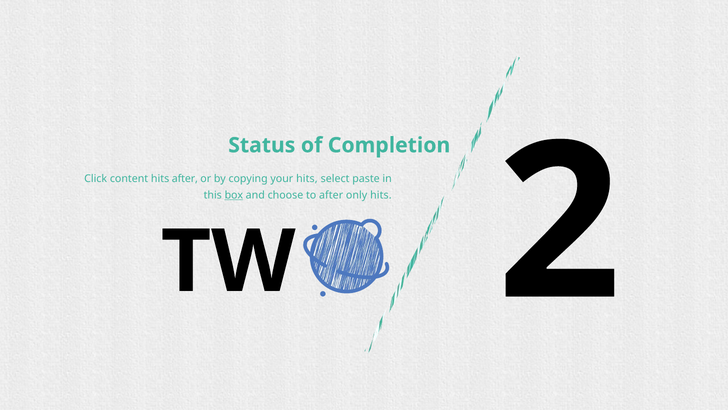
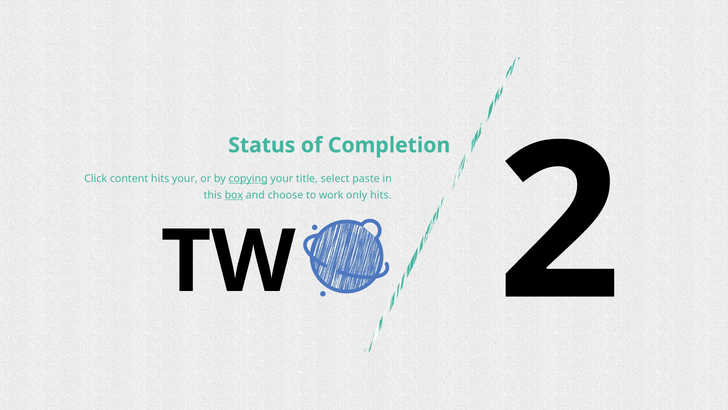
hits after: after -> your
copying underline: none -> present
your hits: hits -> title
to after: after -> work
